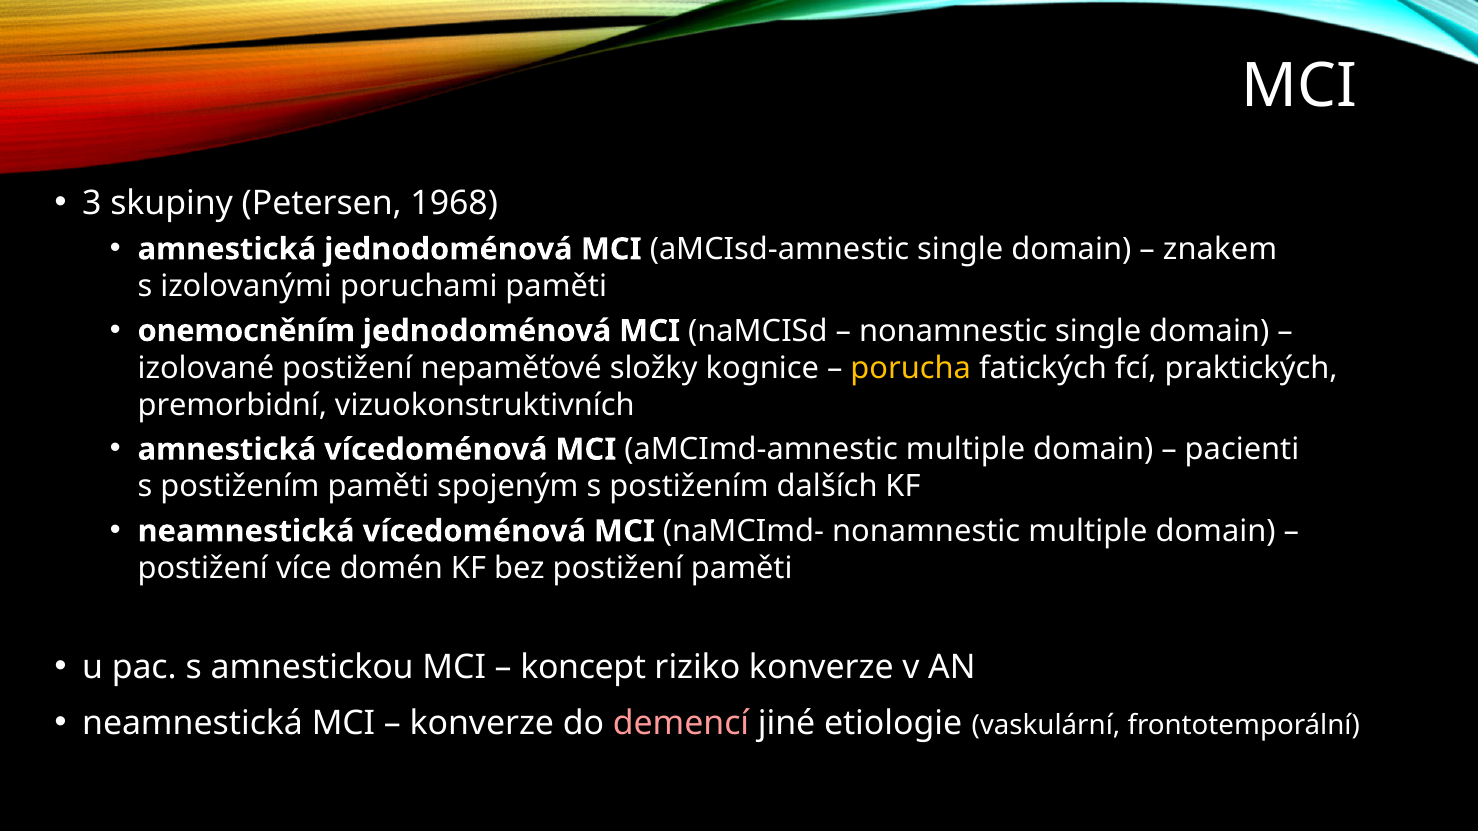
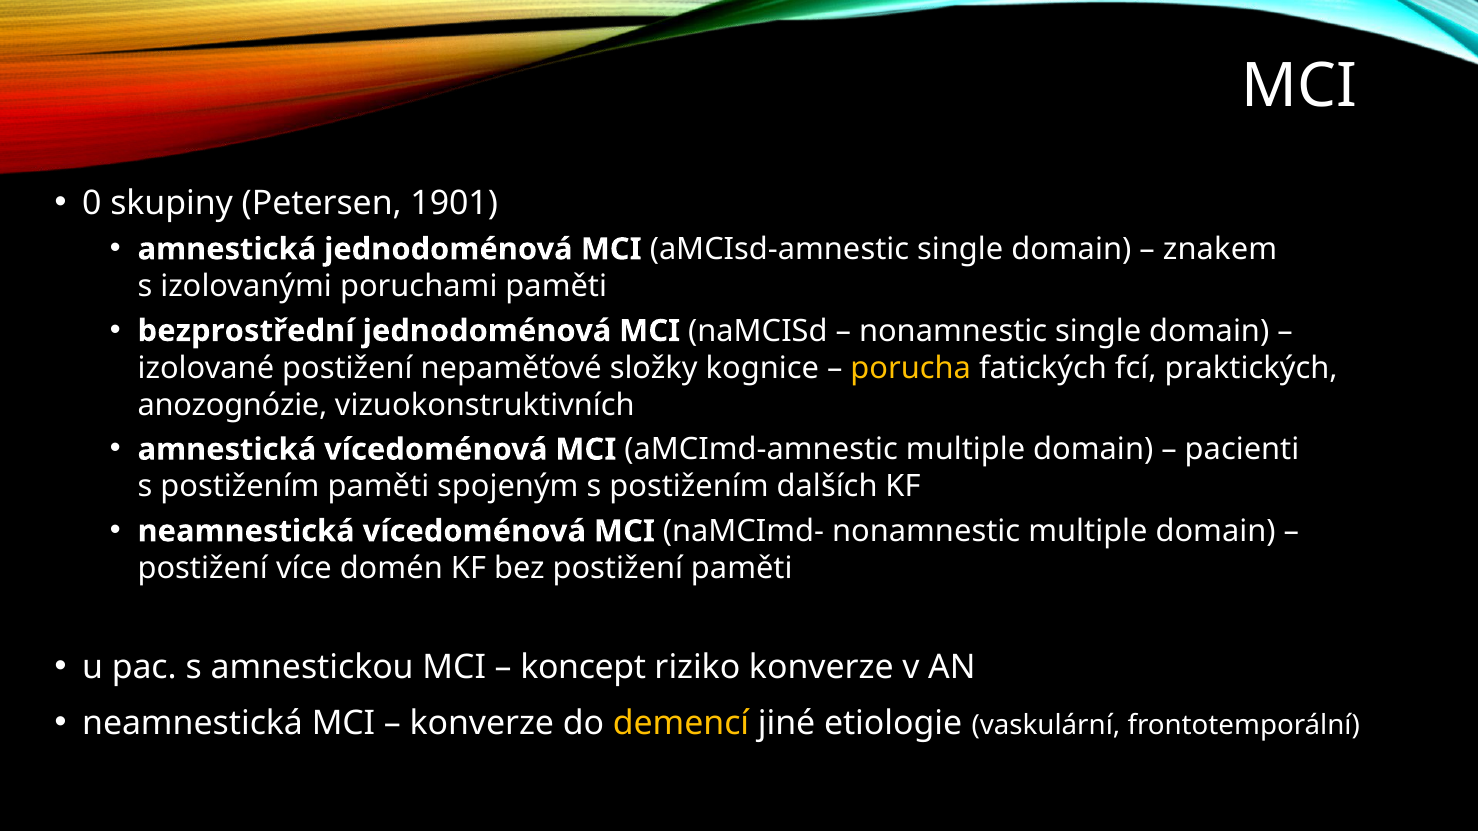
3: 3 -> 0
1968: 1968 -> 1901
onemocněním: onemocněním -> bezprostřední
premorbidní: premorbidní -> anozognózie
demencí colour: pink -> yellow
